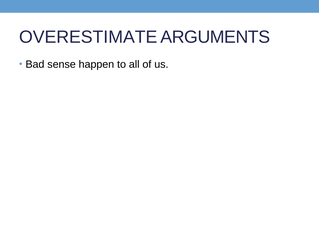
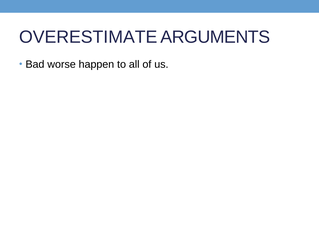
sense: sense -> worse
